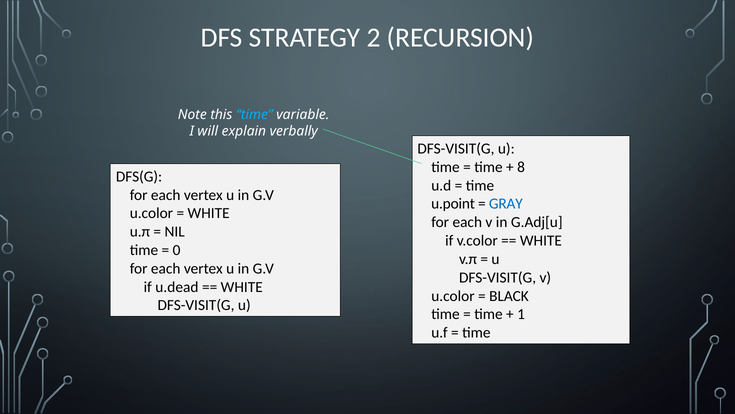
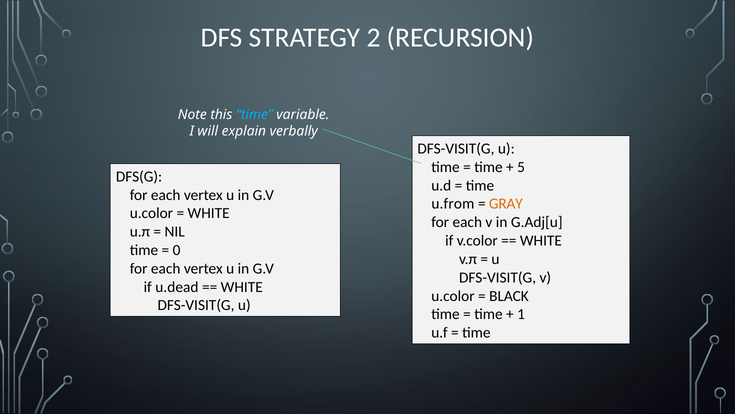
8: 8 -> 5
u.point: u.point -> u.from
GRAY colour: blue -> orange
